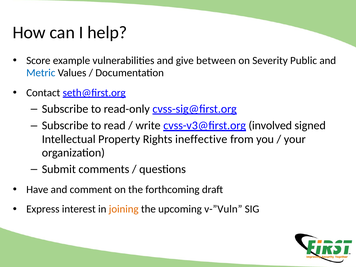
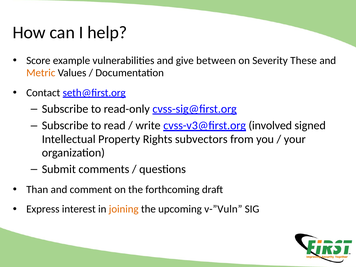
Public: Public -> These
Metric colour: blue -> orange
ineffective: ineffective -> subvectors
Have: Have -> Than
